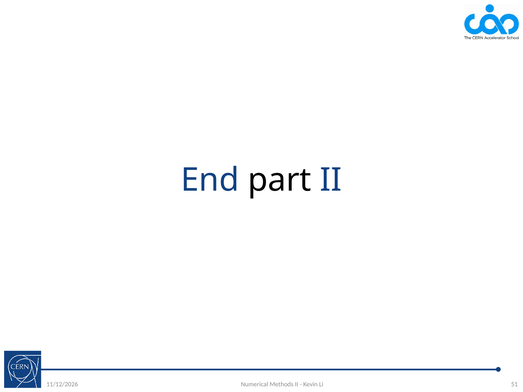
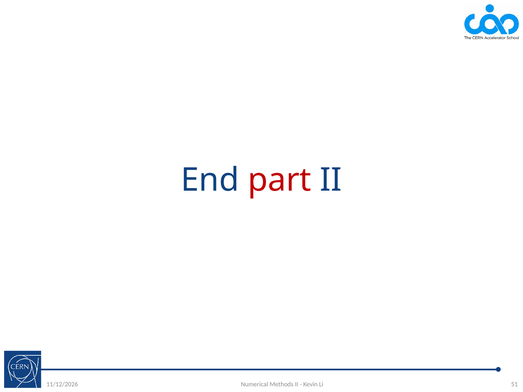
part colour: black -> red
